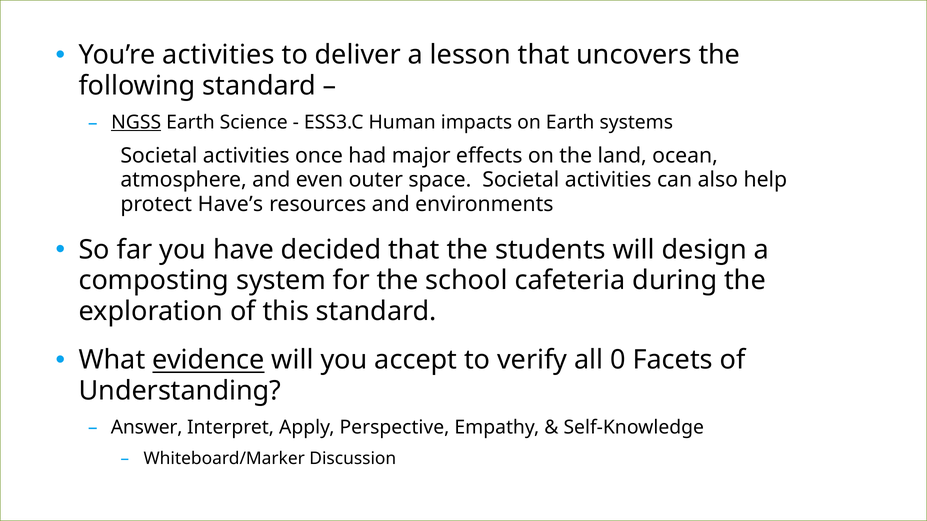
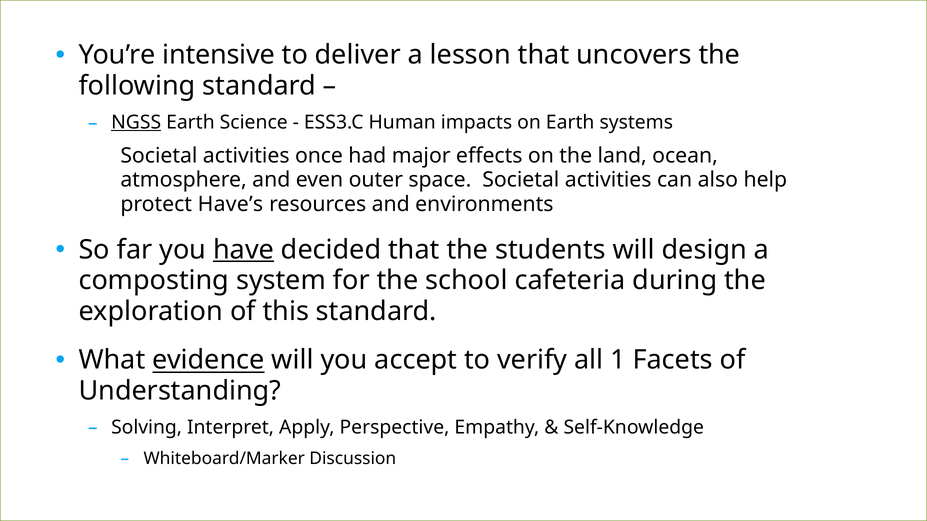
You’re activities: activities -> intensive
have underline: none -> present
0: 0 -> 1
Answer: Answer -> Solving
